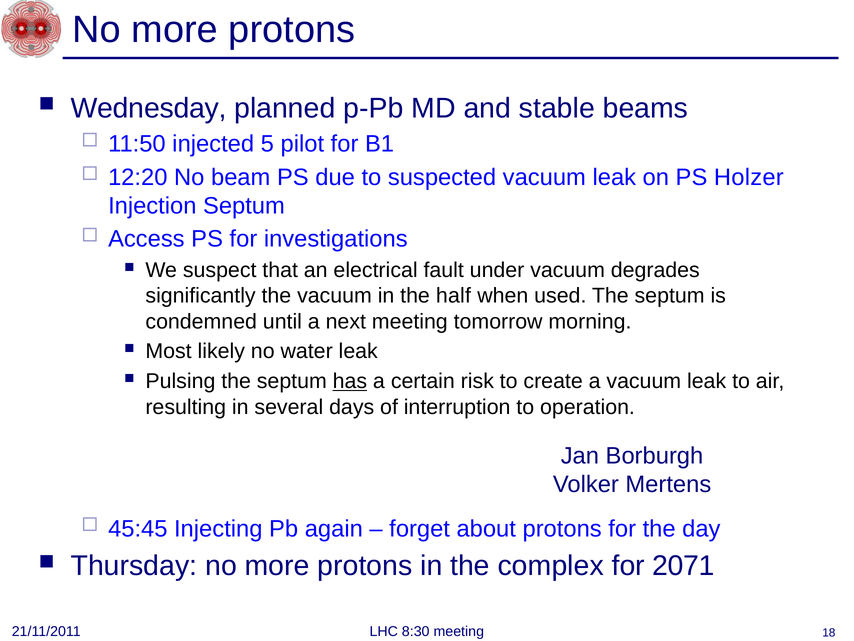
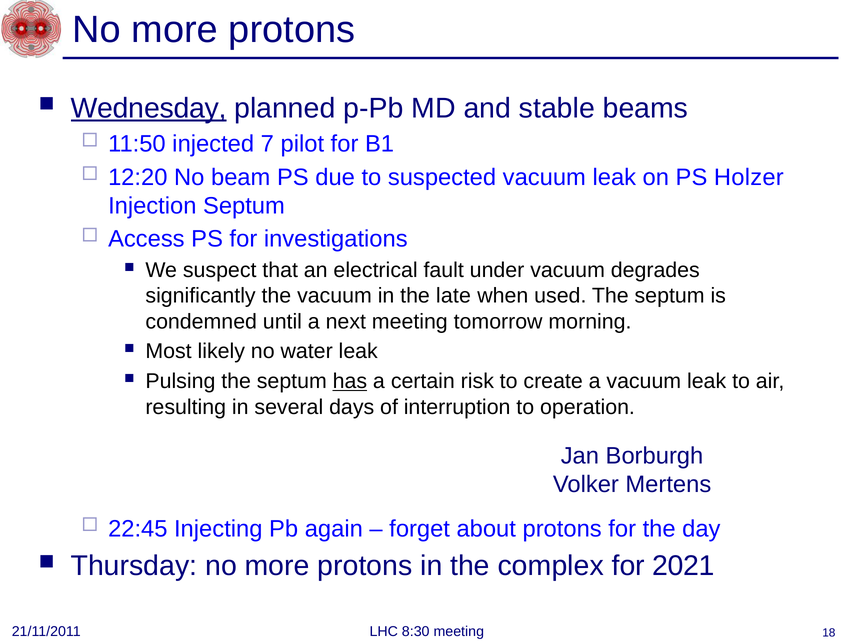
Wednesday underline: none -> present
5: 5 -> 7
half: half -> late
45:45: 45:45 -> 22:45
2071: 2071 -> 2021
